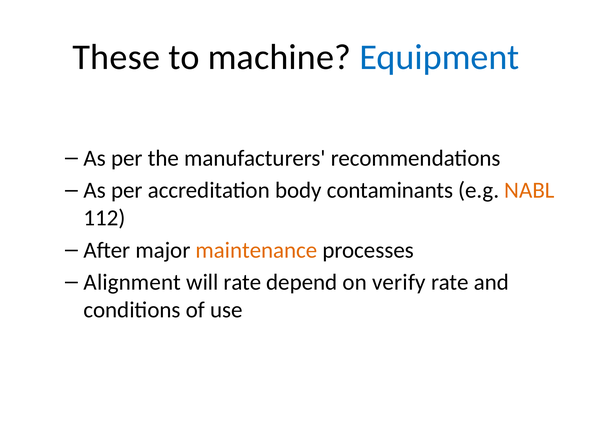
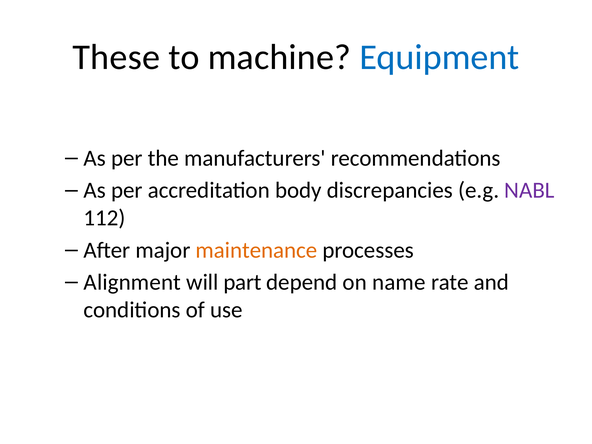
contaminants: contaminants -> discrepancies
NABL colour: orange -> purple
will rate: rate -> part
verify: verify -> name
